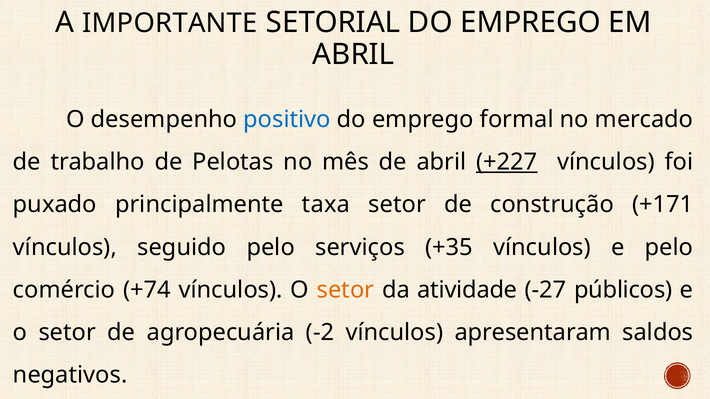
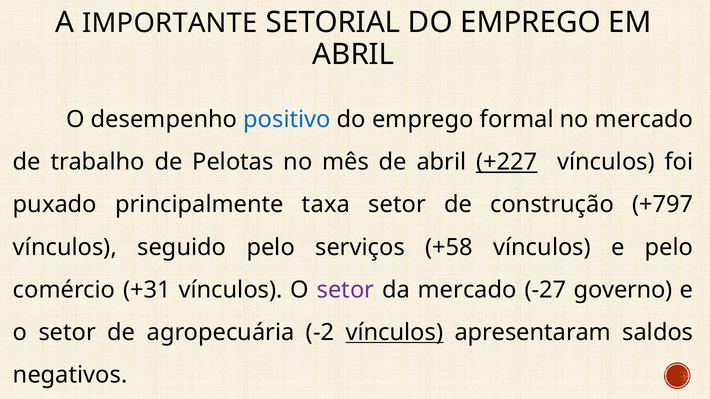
+171: +171 -> +797
+35: +35 -> +58
+74: +74 -> +31
setor at (345, 290) colour: orange -> purple
da atividade: atividade -> mercado
públicos: públicos -> governo
vínculos at (394, 333) underline: none -> present
